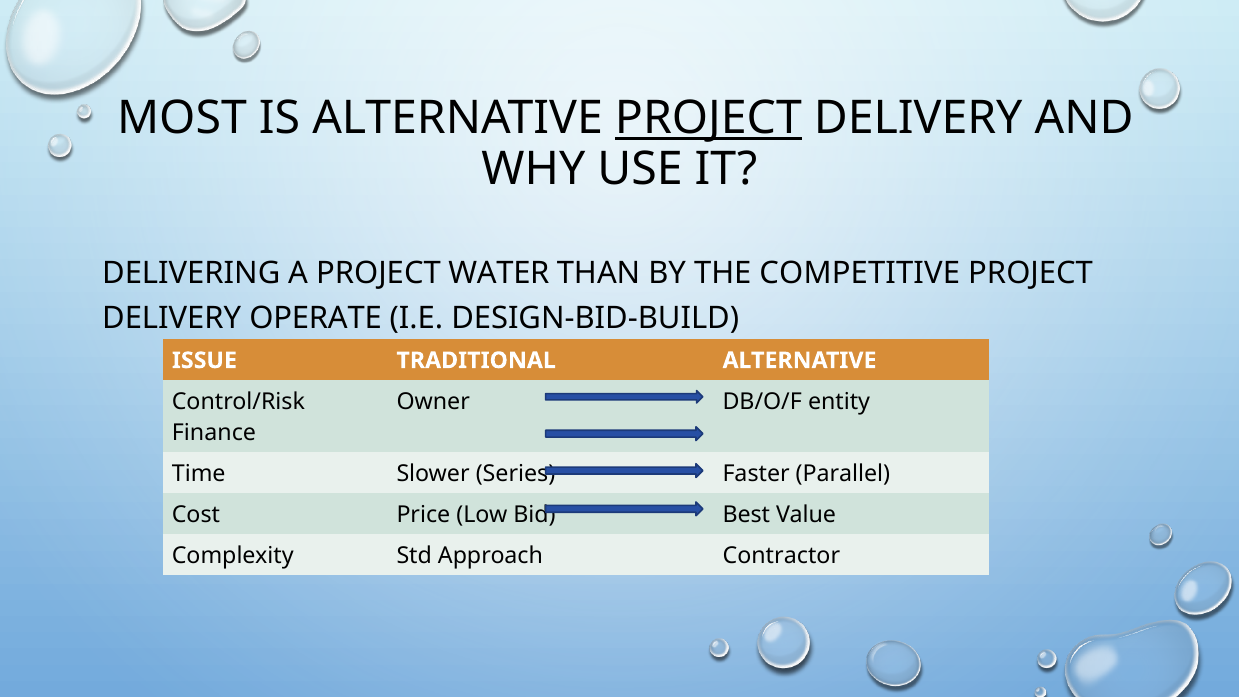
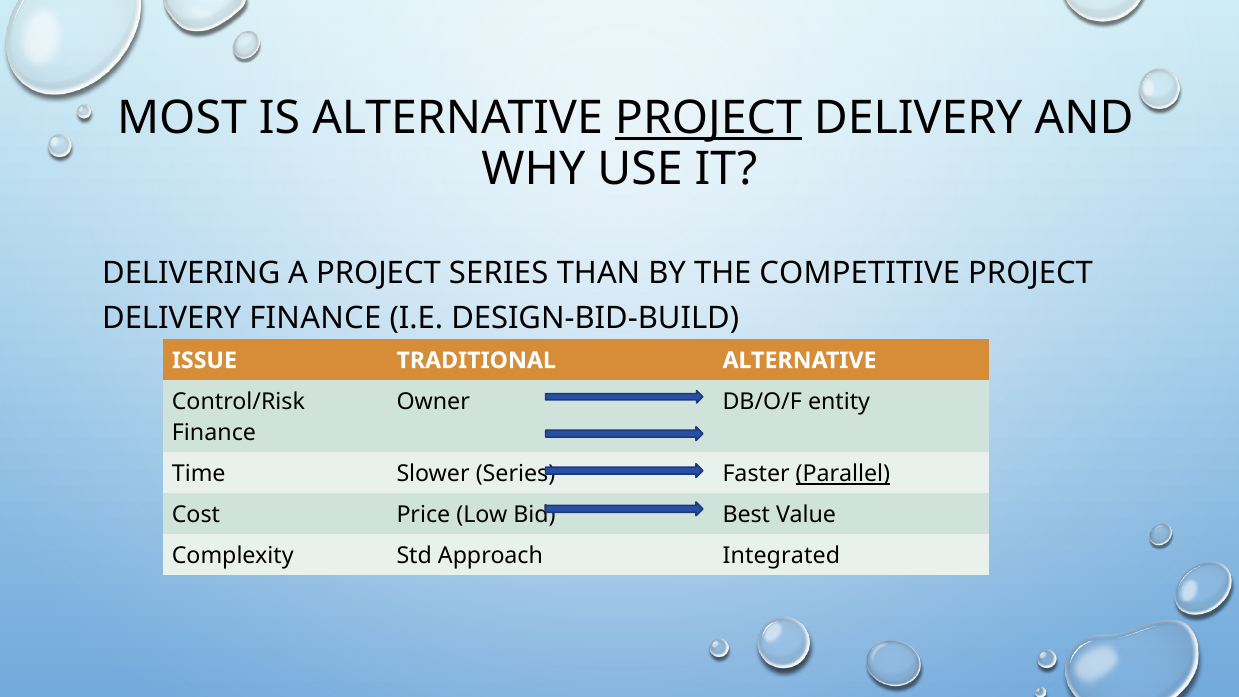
PROJECT WATER: WATER -> SERIES
DELIVERY OPERATE: OPERATE -> FINANCE
Parallel underline: none -> present
Contractor: Contractor -> Integrated
